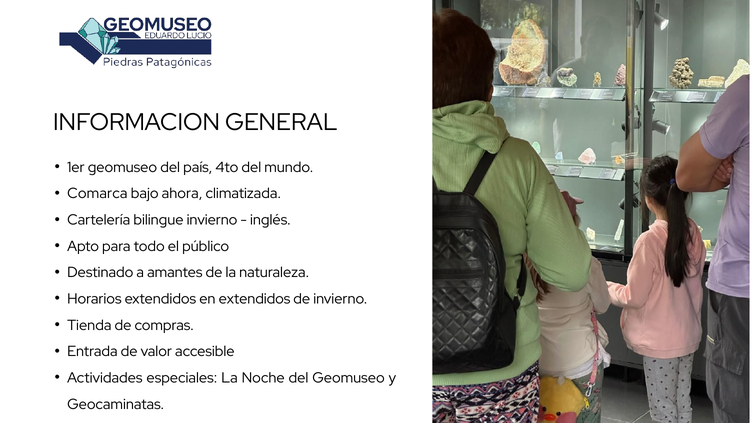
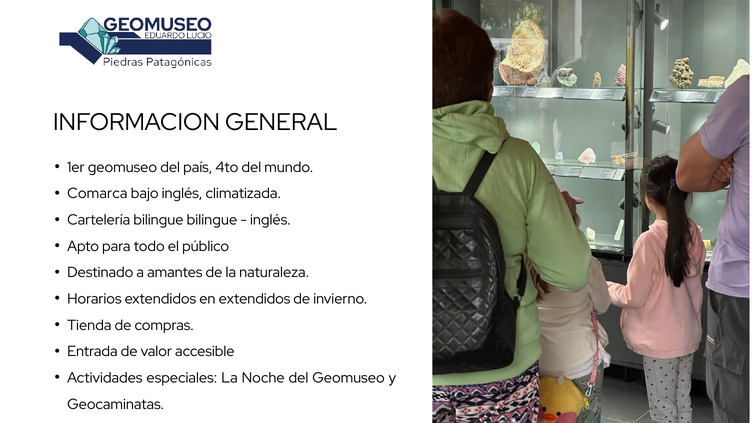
bajo ahora: ahora -> inglés
bilingue invierno: invierno -> bilingue
